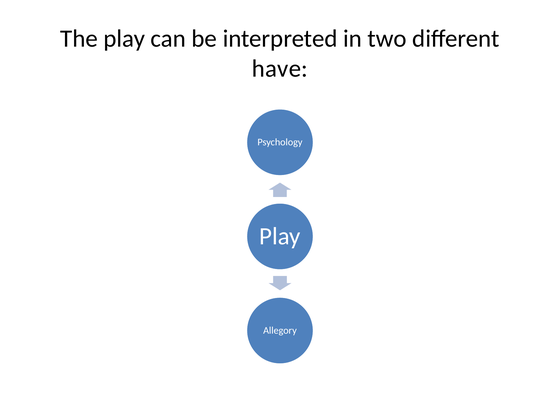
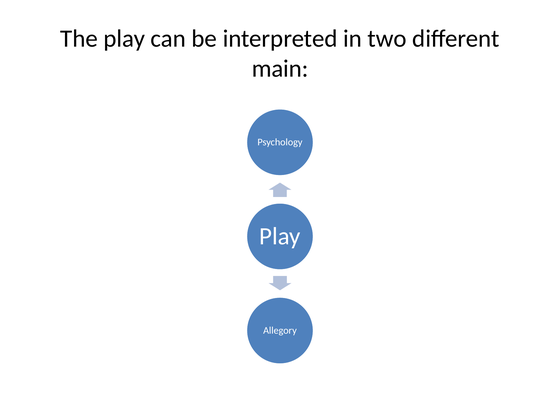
have: have -> main
